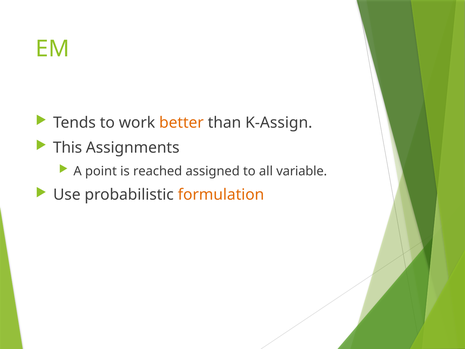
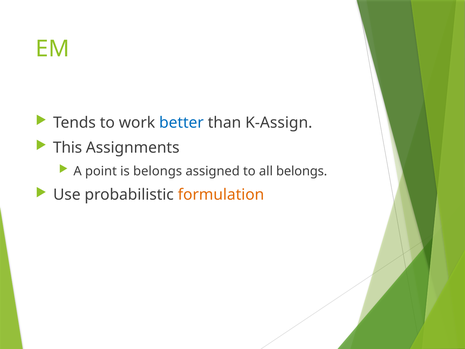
better colour: orange -> blue
is reached: reached -> belongs
all variable: variable -> belongs
